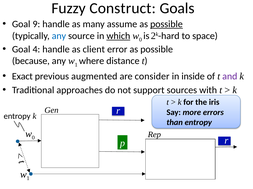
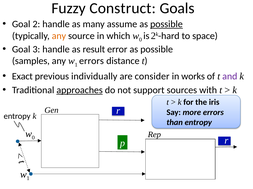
9: 9 -> 2
any at (59, 36) colour: blue -> orange
which underline: present -> none
4: 4 -> 3
client: client -> result
because: because -> samples
1 where: where -> errors
augmented: augmented -> individually
inside: inside -> works
approaches underline: none -> present
